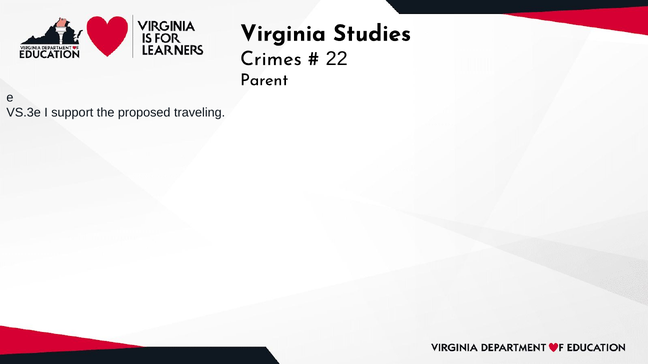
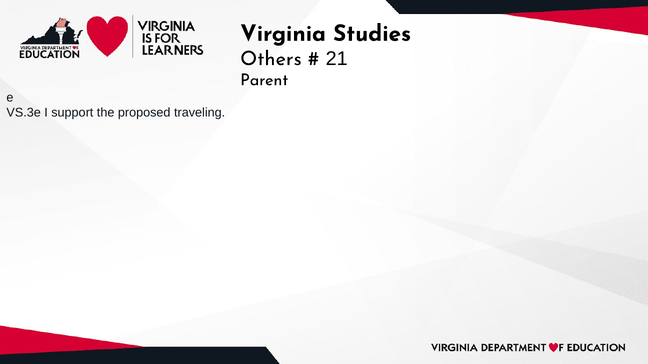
Crimes: Crimes -> Others
22: 22 -> 21
